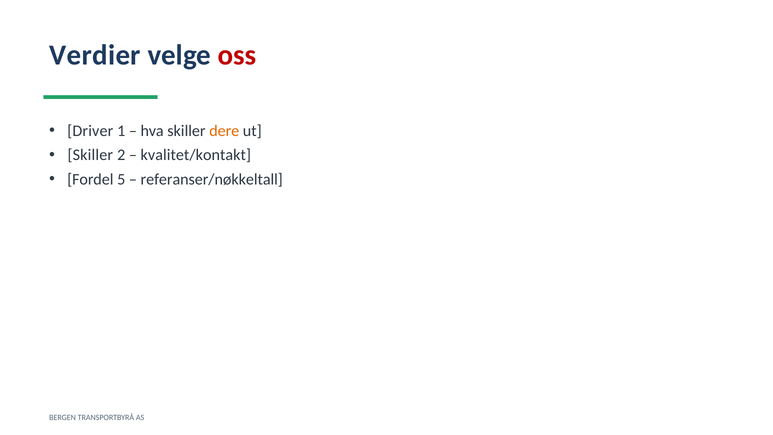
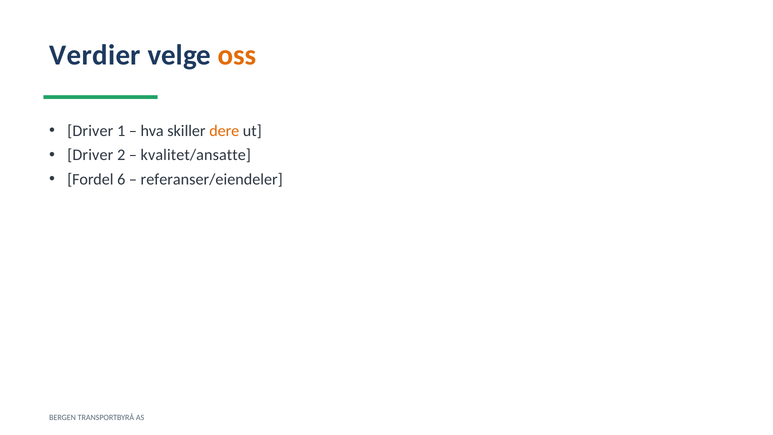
oss colour: red -> orange
Skiller at (90, 155): Skiller -> Driver
kvalitet/kontakt: kvalitet/kontakt -> kvalitet/ansatte
5: 5 -> 6
referanser/nøkkeltall: referanser/nøkkeltall -> referanser/eiendeler
